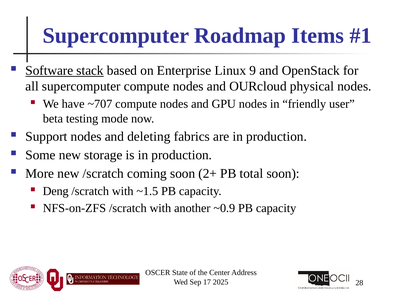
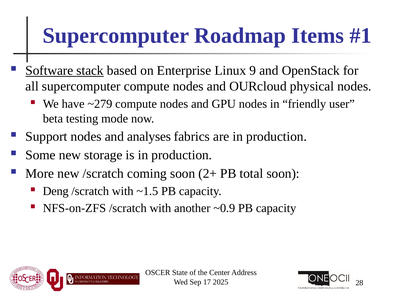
~707: ~707 -> ~279
deleting: deleting -> analyses
